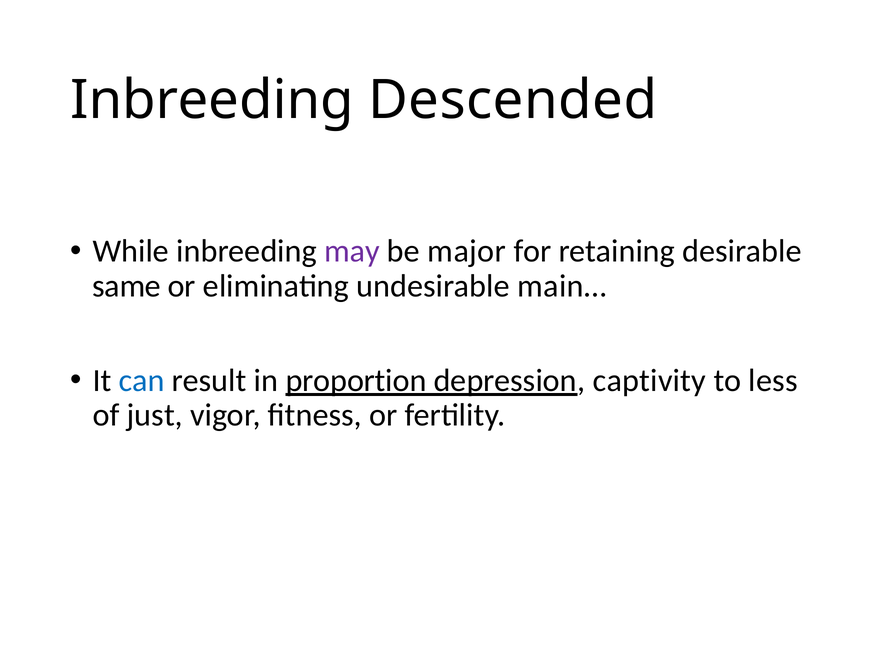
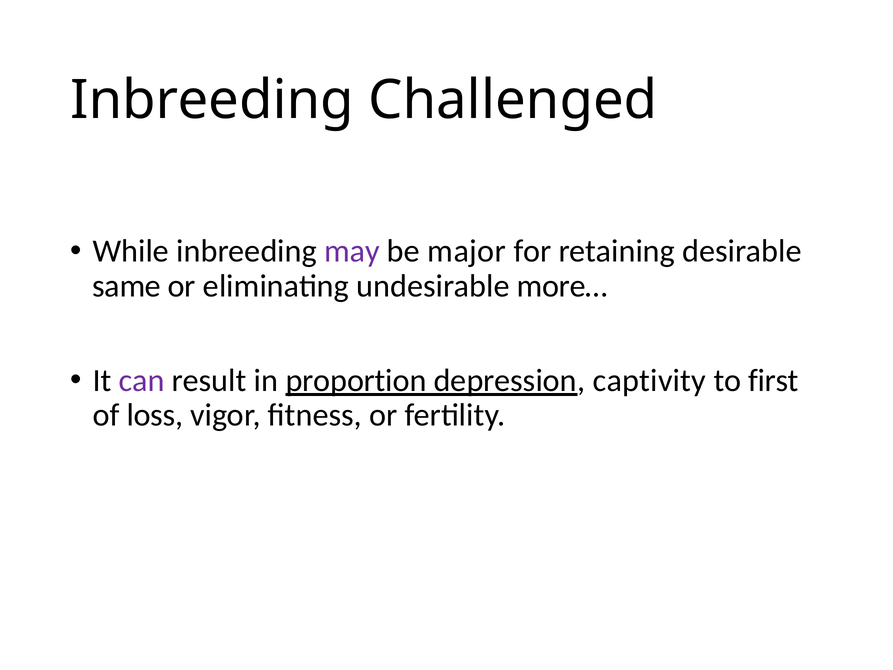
Descended: Descended -> Challenged
main…: main… -> more…
can colour: blue -> purple
less: less -> first
just: just -> loss
